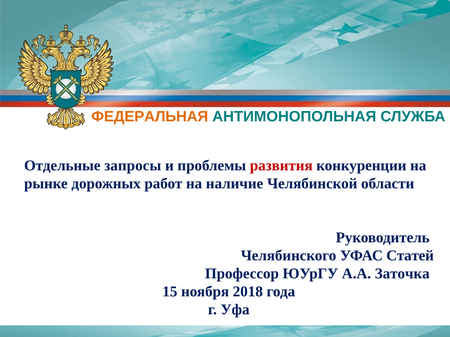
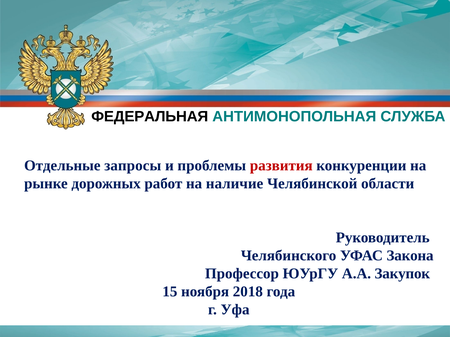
ФЕДЕРАЛЬНАЯ colour: orange -> black
Статей: Статей -> Закона
Заточка: Заточка -> Закупок
